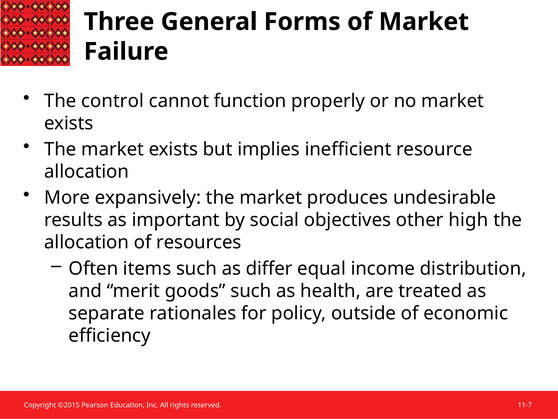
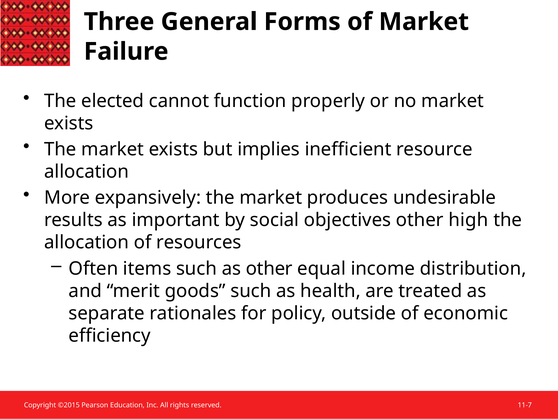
control: control -> elected
as differ: differ -> other
